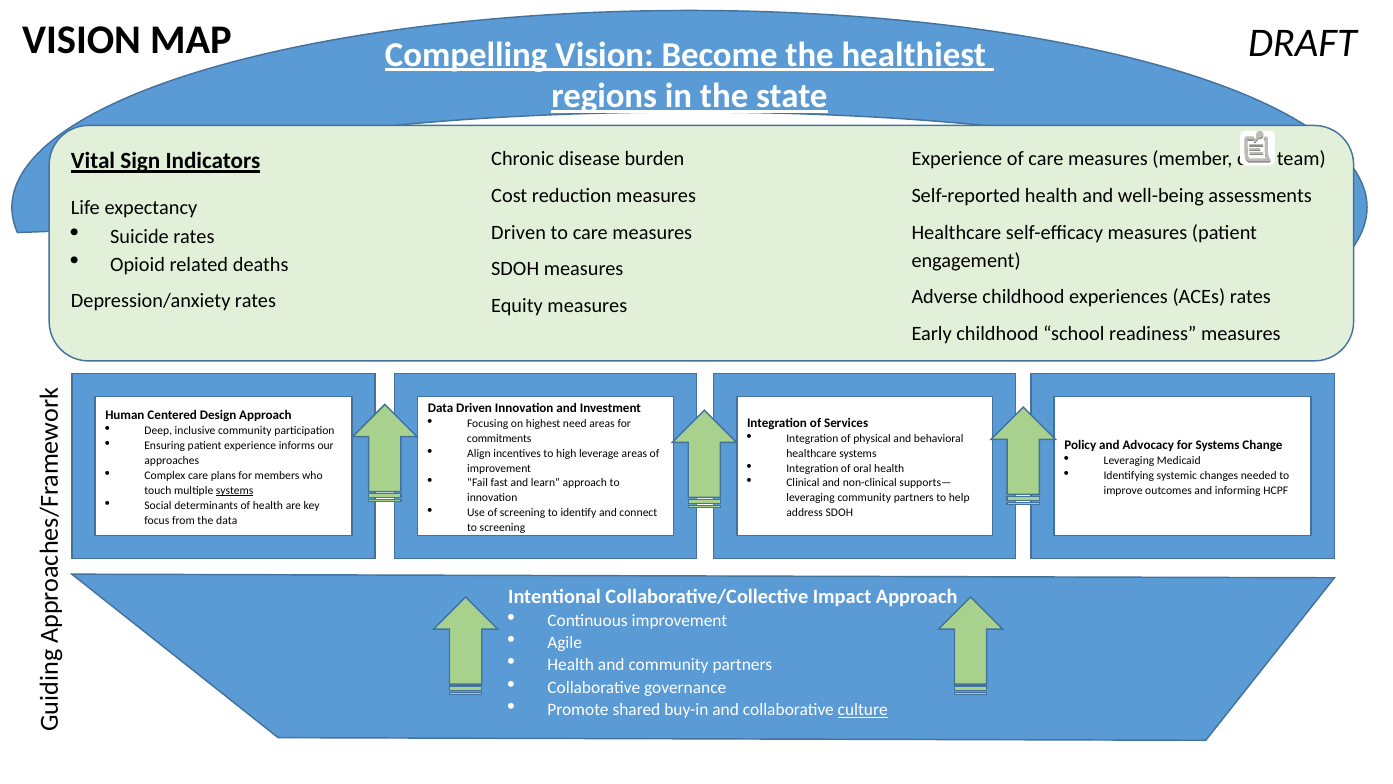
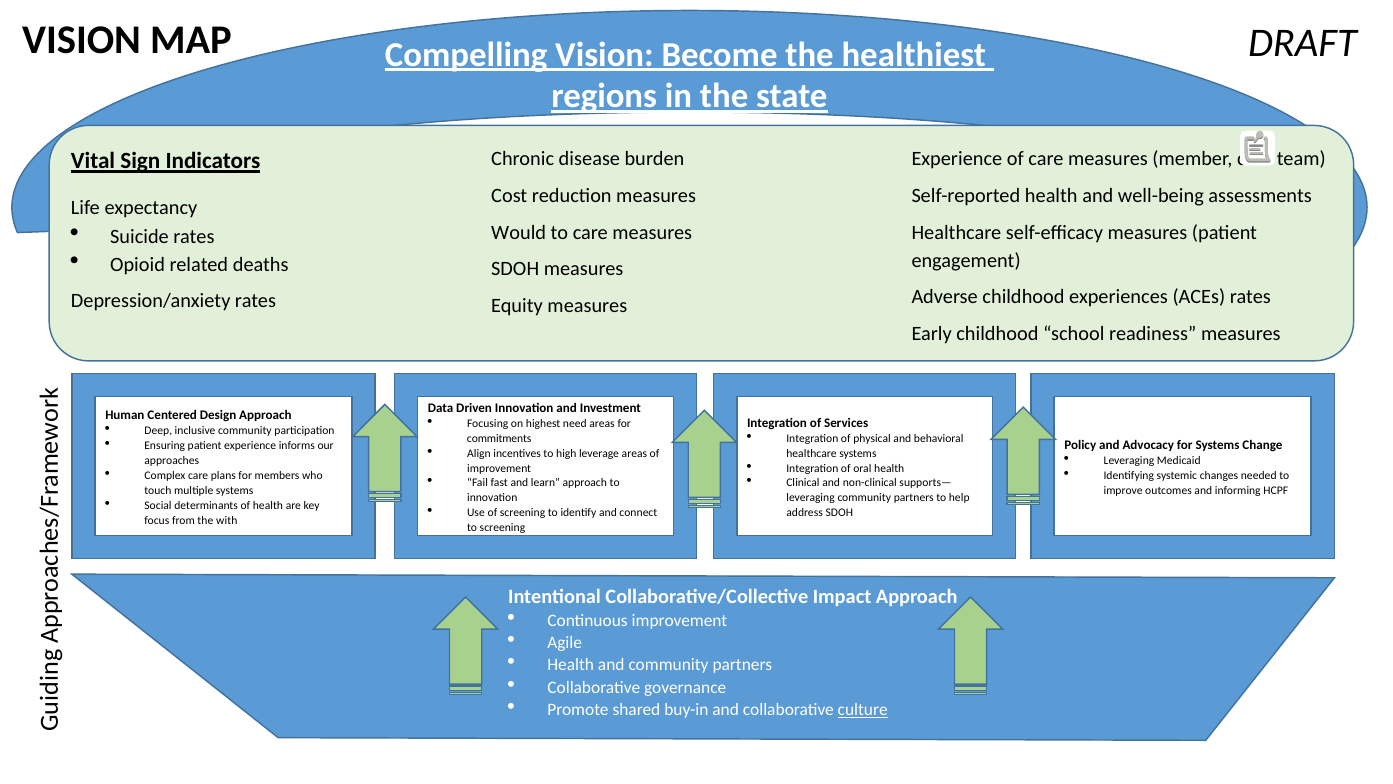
Driven at (519, 232): Driven -> Would
systems at (235, 490) underline: present -> none
the data: data -> with
